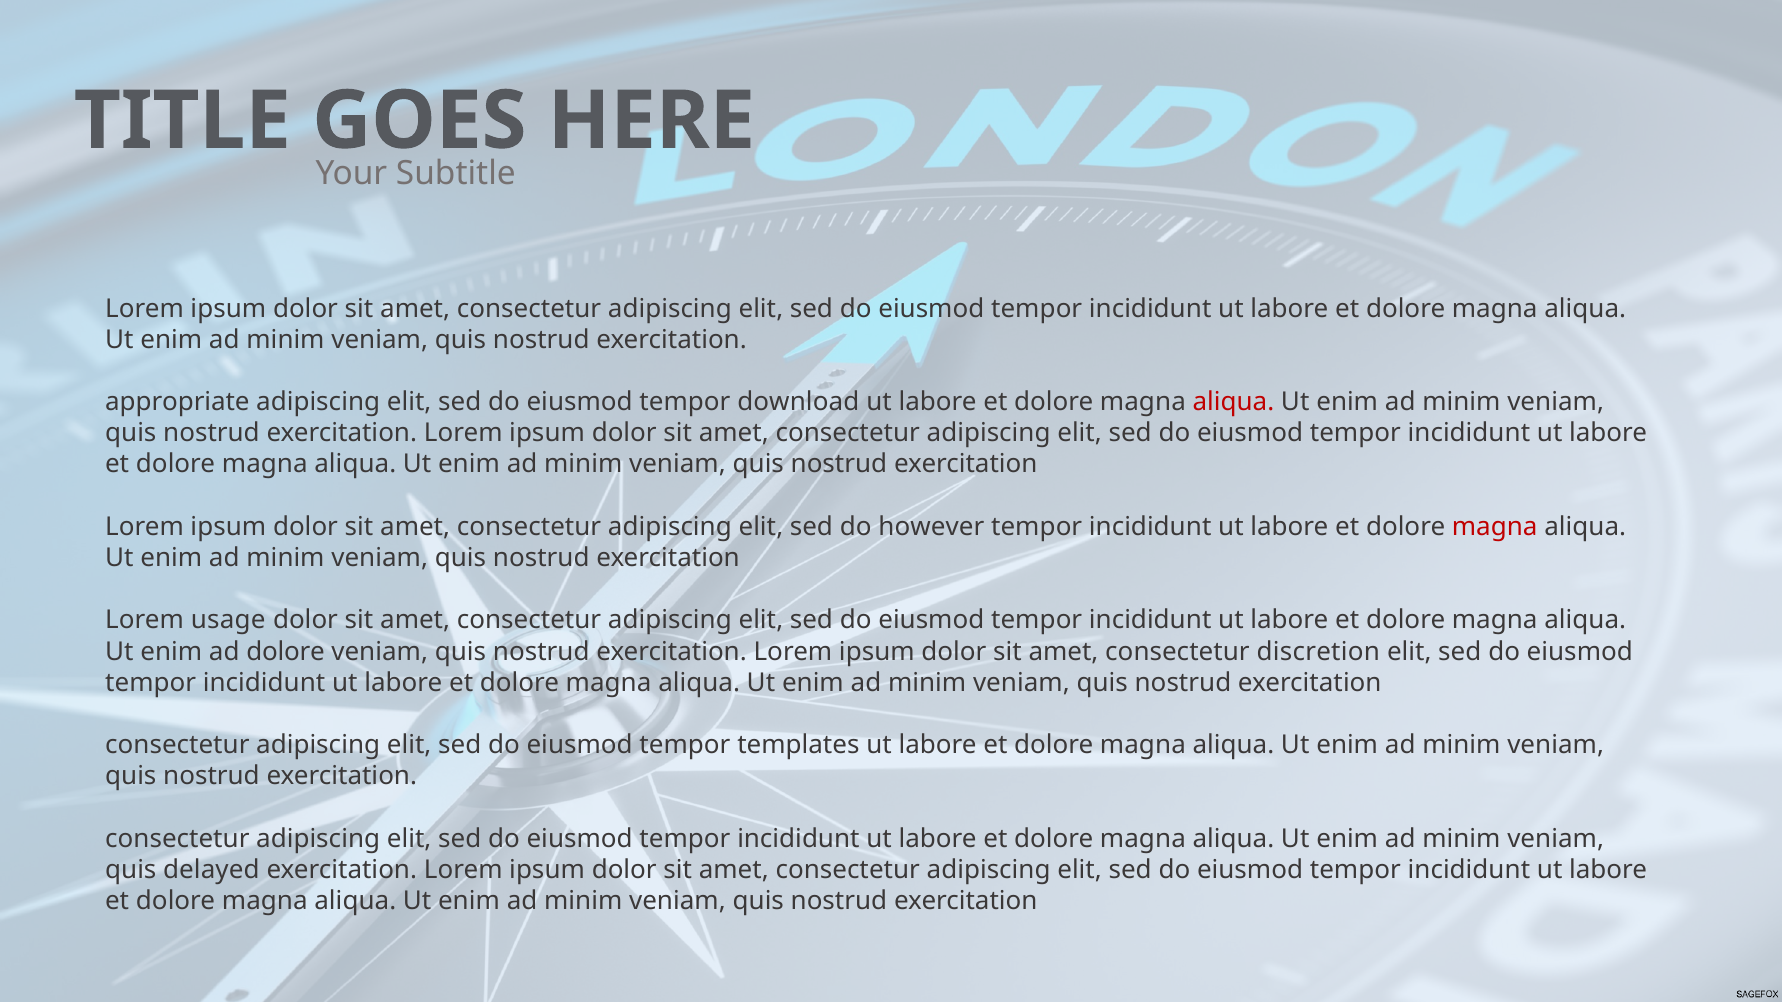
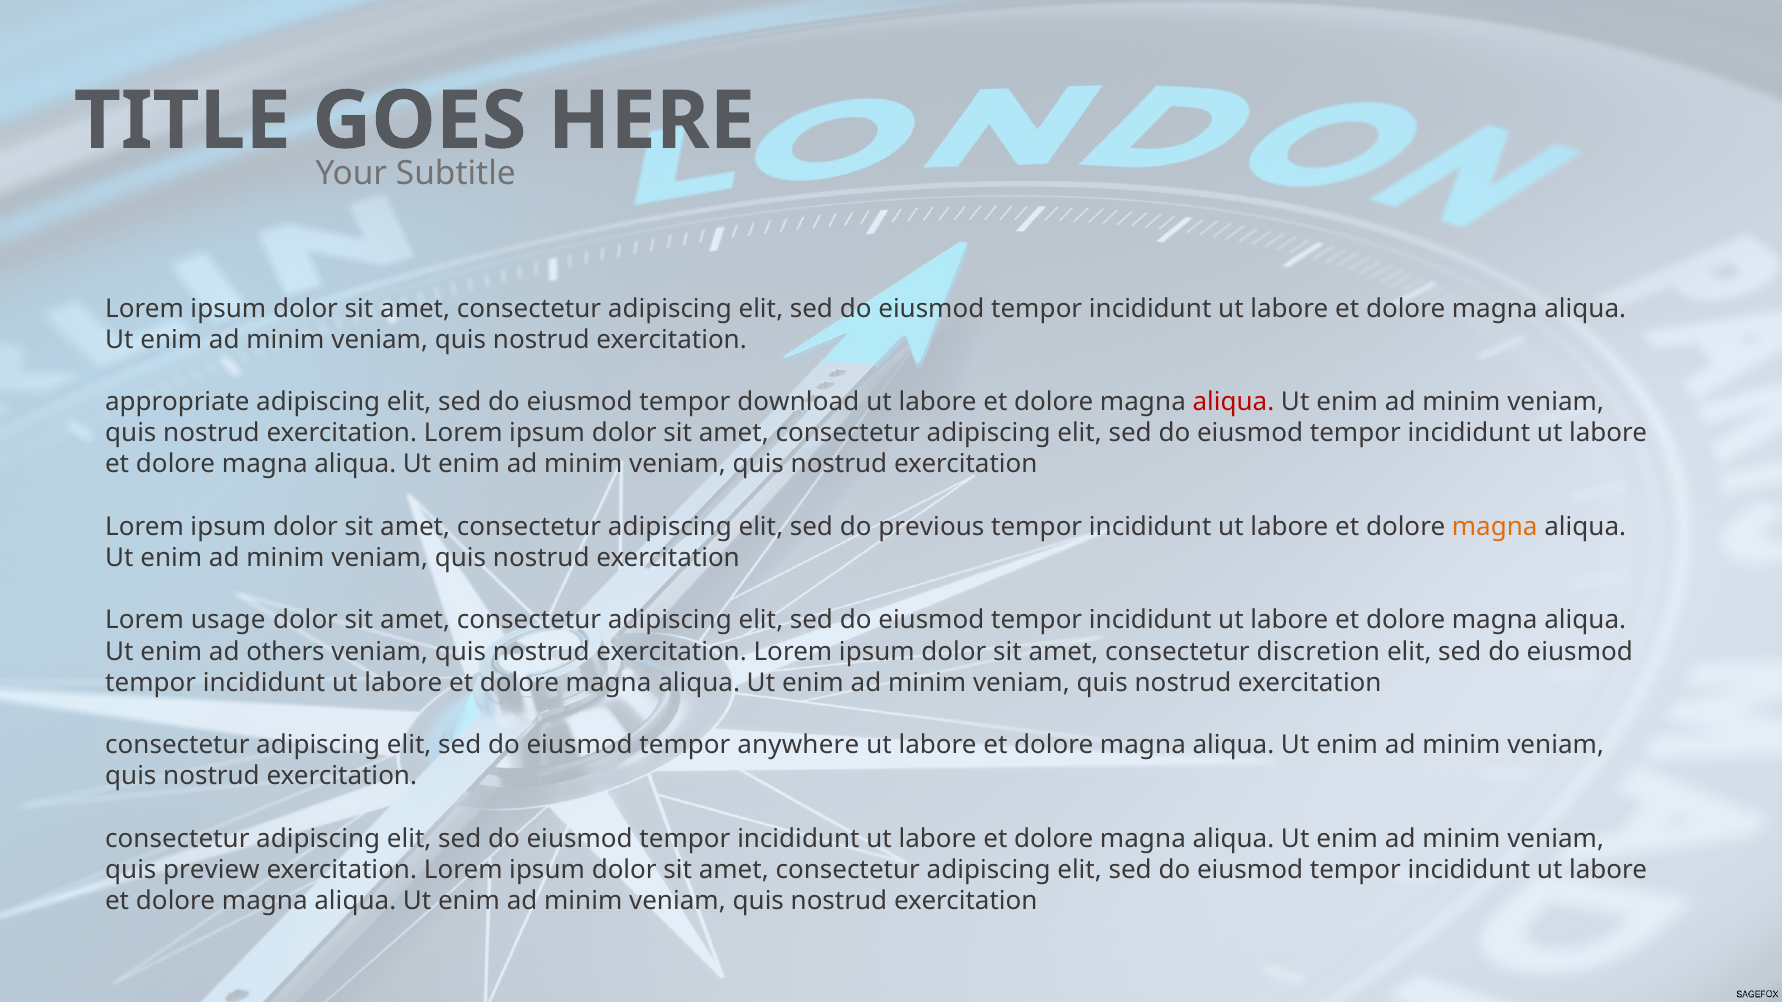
however: however -> previous
magna at (1495, 527) colour: red -> orange
ad dolore: dolore -> others
templates: templates -> anywhere
delayed: delayed -> preview
